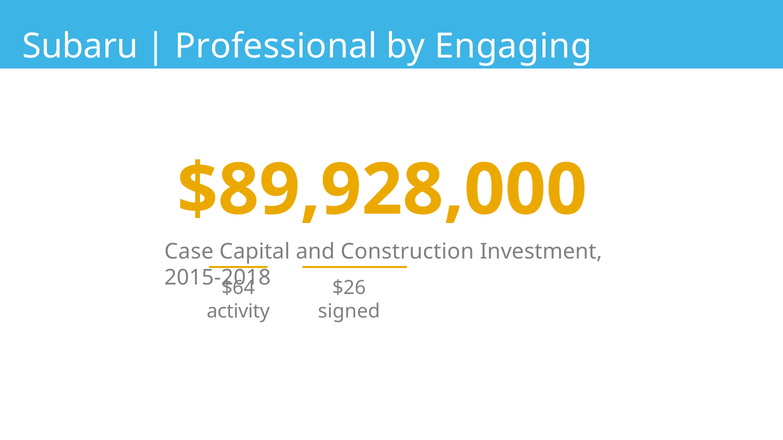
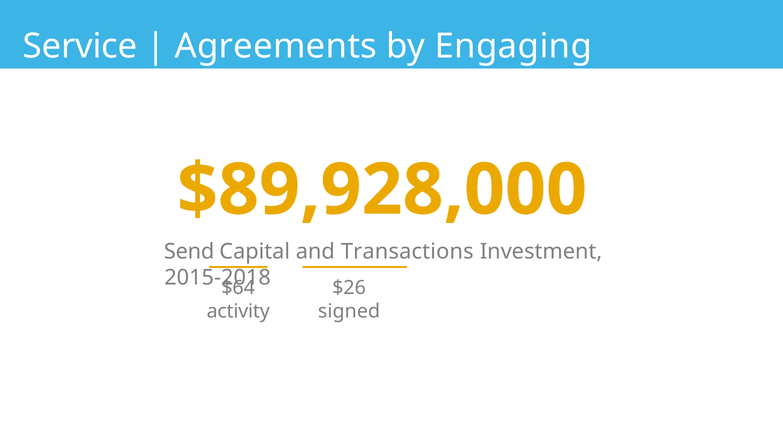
Subaru: Subaru -> Service
Professional: Professional -> Agreements
Case: Case -> Send
Construction: Construction -> Transactions
